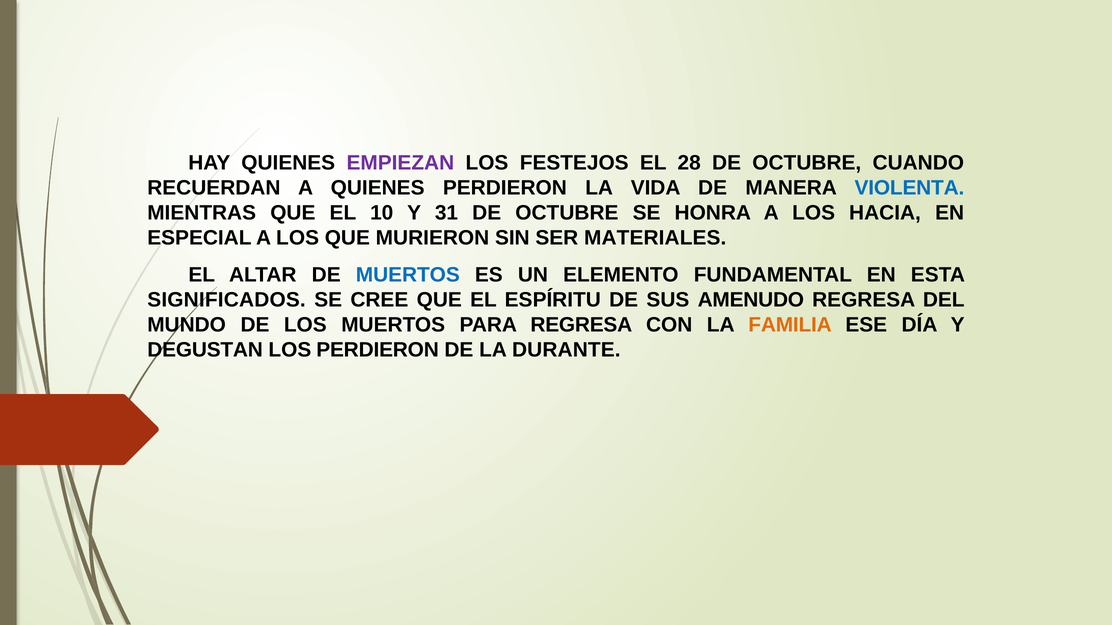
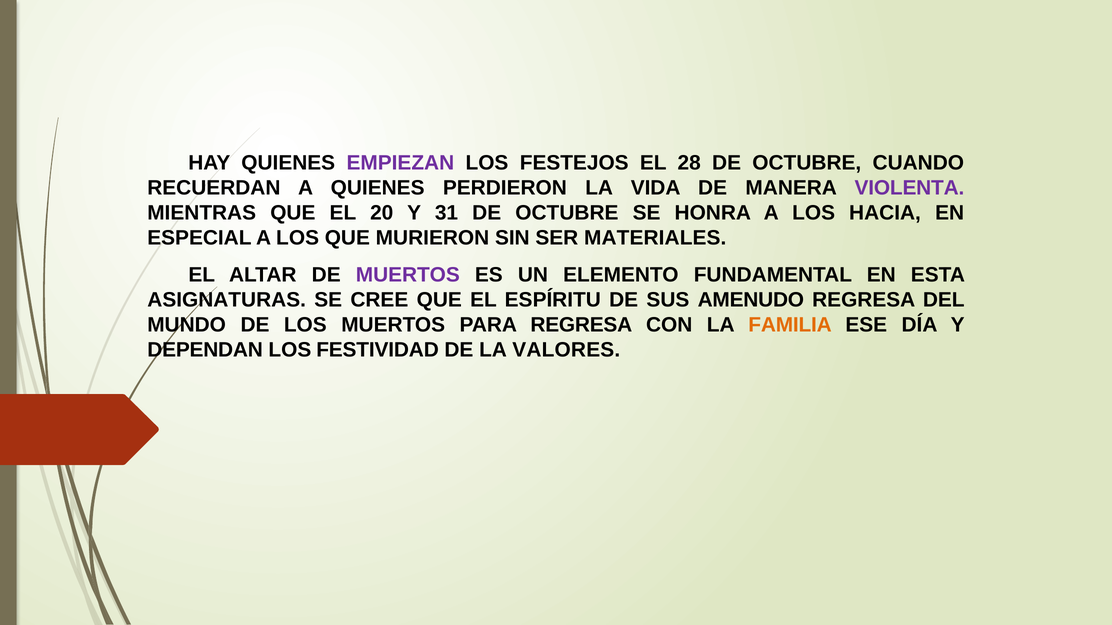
VIOLENTA colour: blue -> purple
10: 10 -> 20
MUERTOS at (408, 275) colour: blue -> purple
SIGNIFICADOS: SIGNIFICADOS -> ASIGNATURAS
DEGUSTAN: DEGUSTAN -> DEPENDAN
LOS PERDIERON: PERDIERON -> FESTIVIDAD
DURANTE: DURANTE -> VALORES
